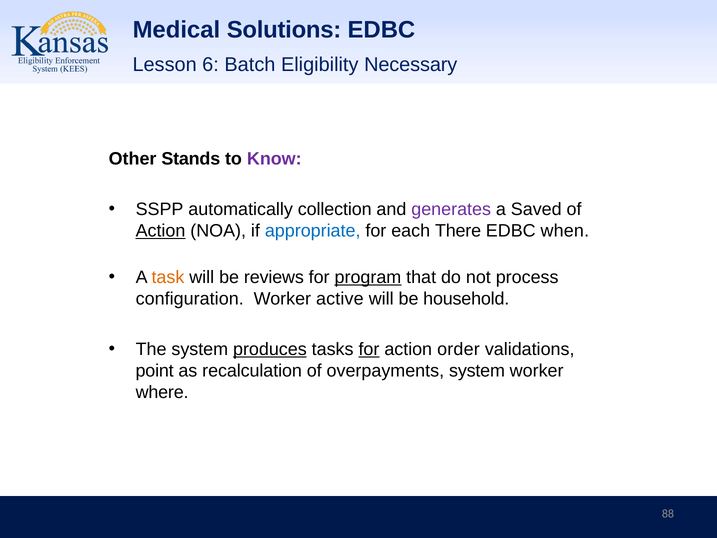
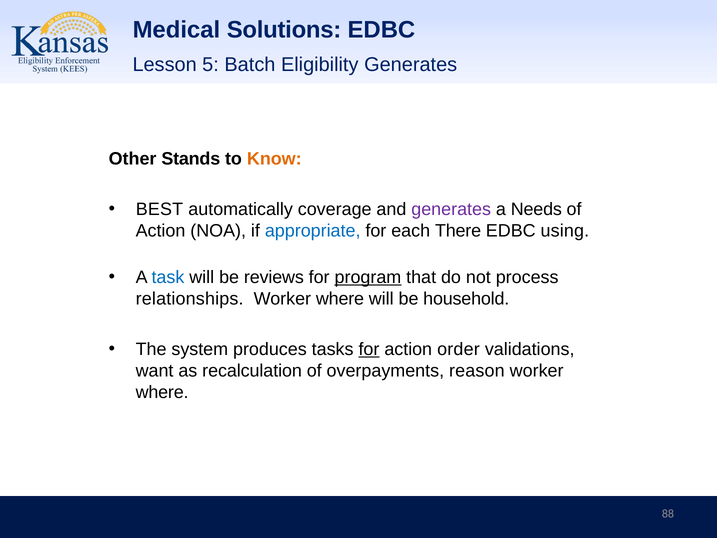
6: 6 -> 5
Eligibility Necessary: Necessary -> Generates
Know colour: purple -> orange
SSPP: SSPP -> BEST
collection: collection -> coverage
Saved: Saved -> Needs
Action at (161, 231) underline: present -> none
when: when -> using
task colour: orange -> blue
configuration: configuration -> relationships
active at (340, 299): active -> where
produces underline: present -> none
point: point -> want
overpayments system: system -> reason
